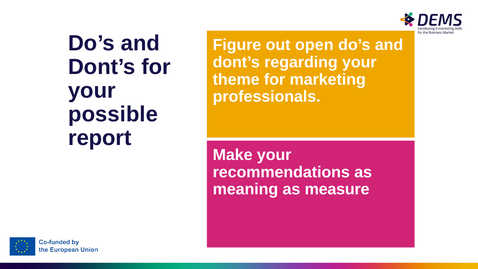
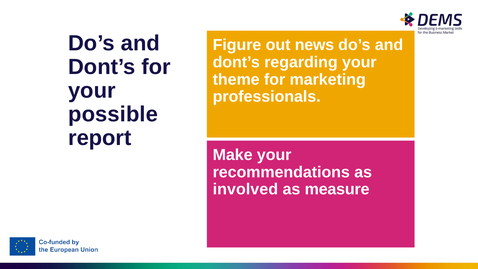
open: open -> news
meaning: meaning -> involved
